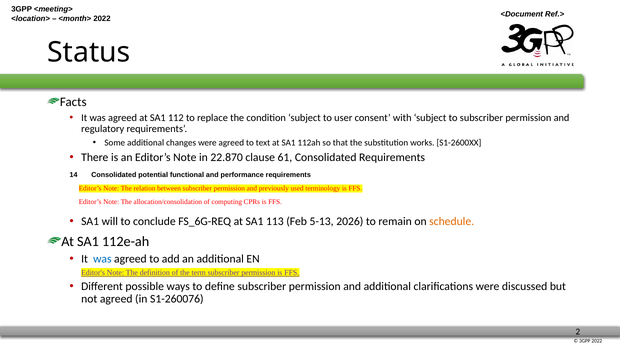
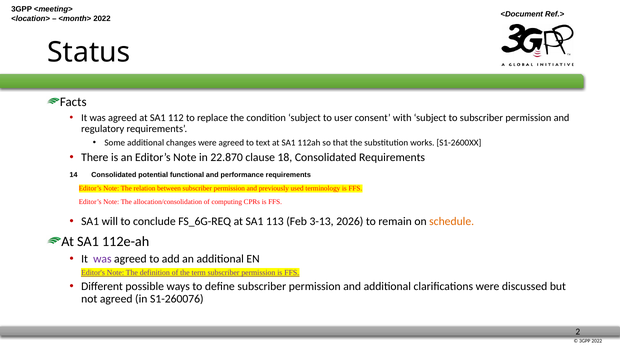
61: 61 -> 18
5-13: 5-13 -> 3-13
was at (102, 259) colour: blue -> purple
